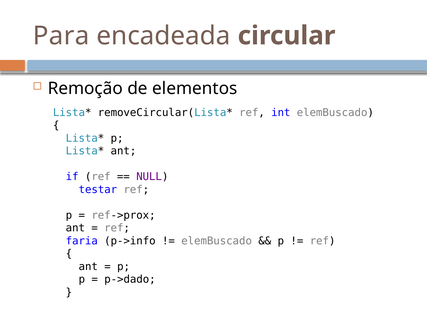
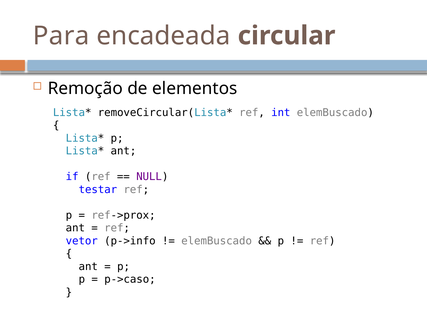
faria: faria -> vetor
p->dado: p->dado -> p->caso
